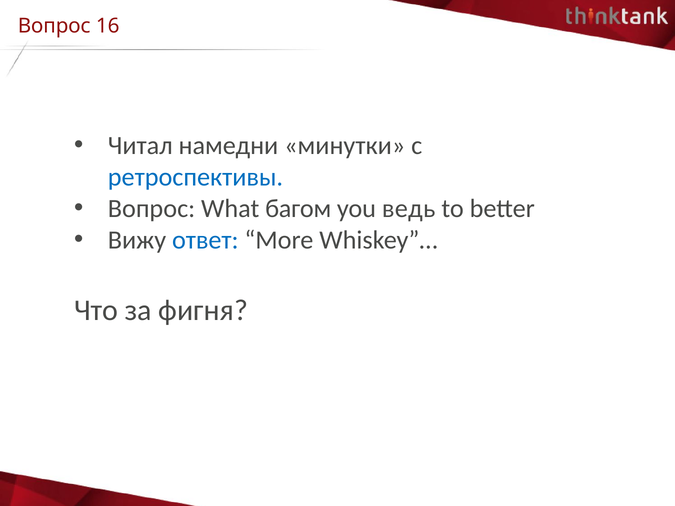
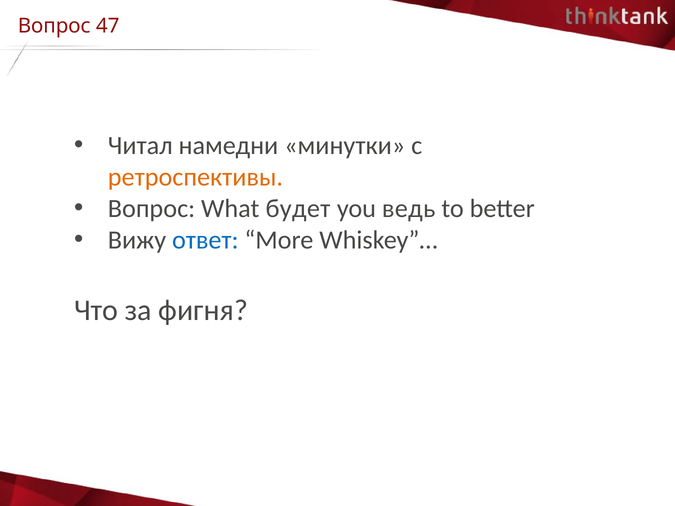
16: 16 -> 47
ретроспективы colour: blue -> orange
багом: багом -> будет
